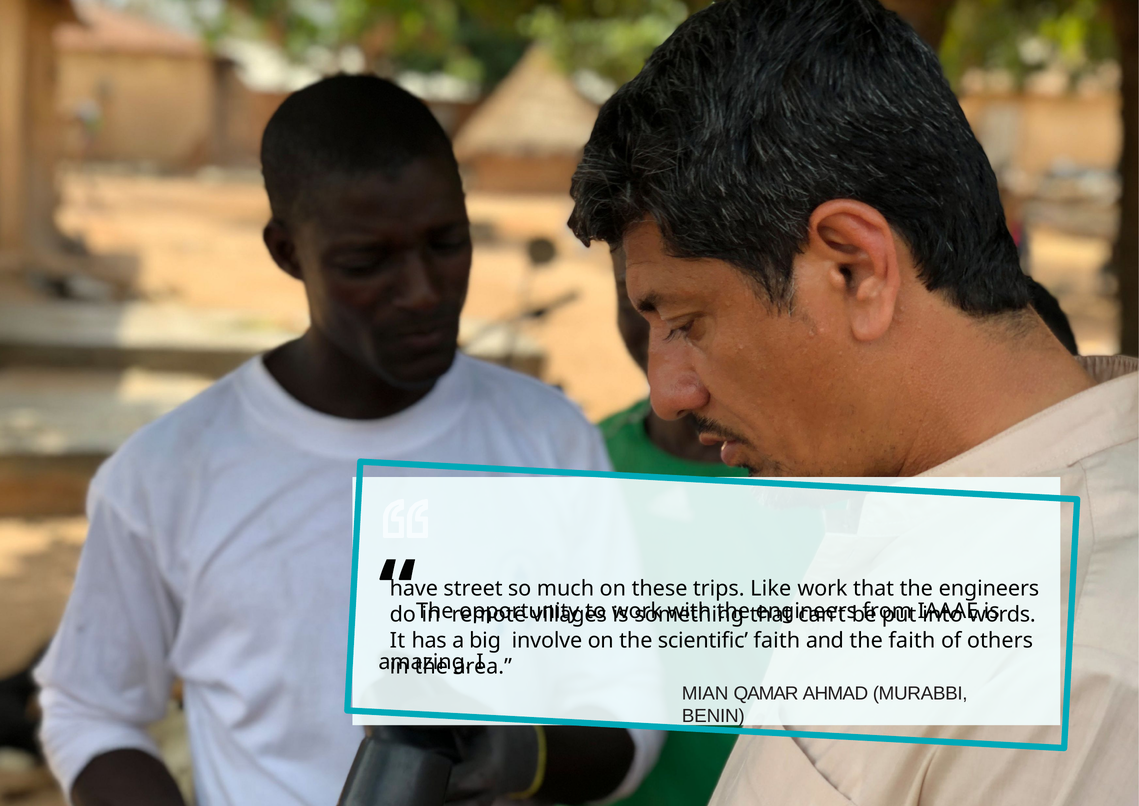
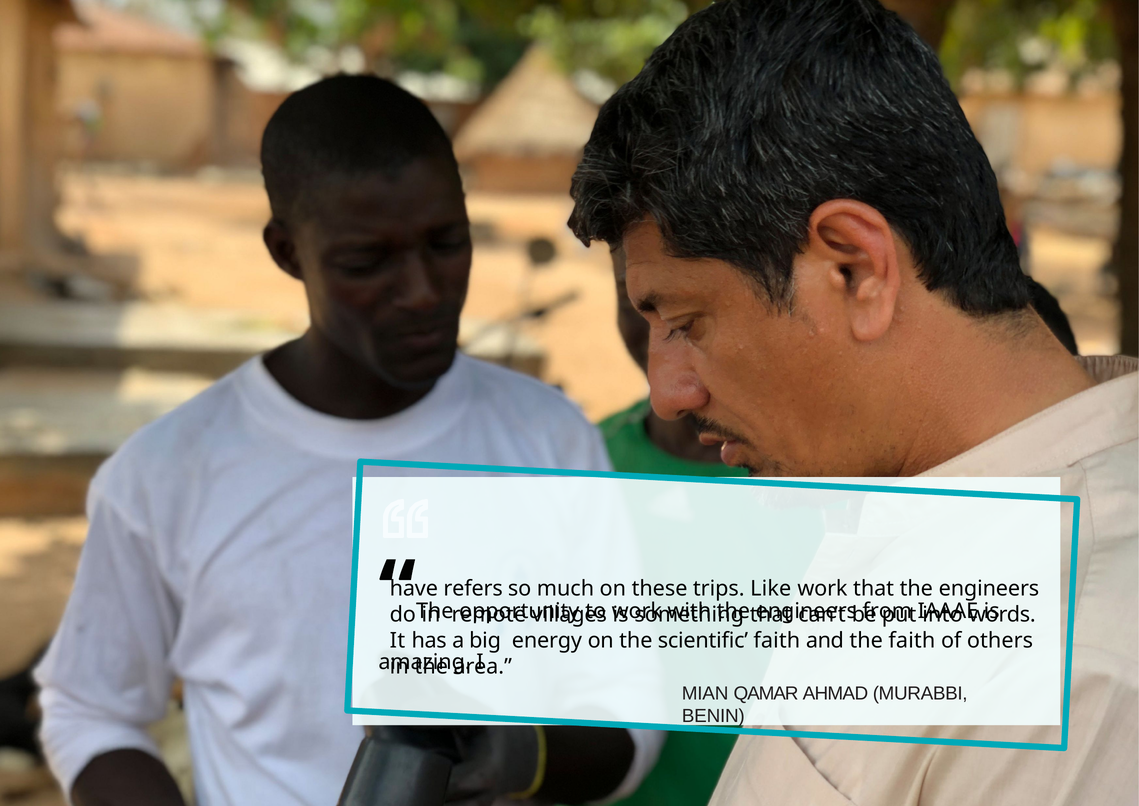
street: street -> refers
involve: involve -> energy
